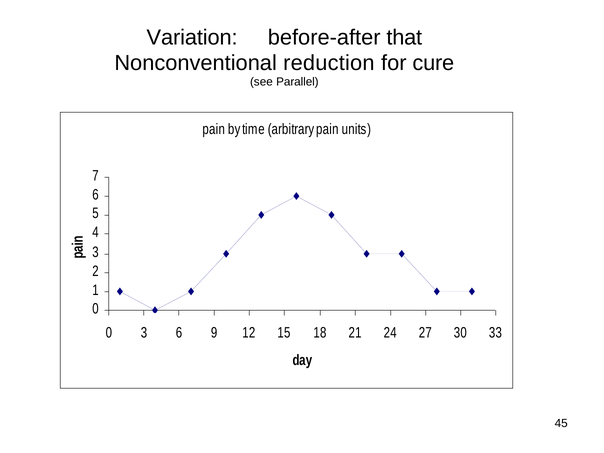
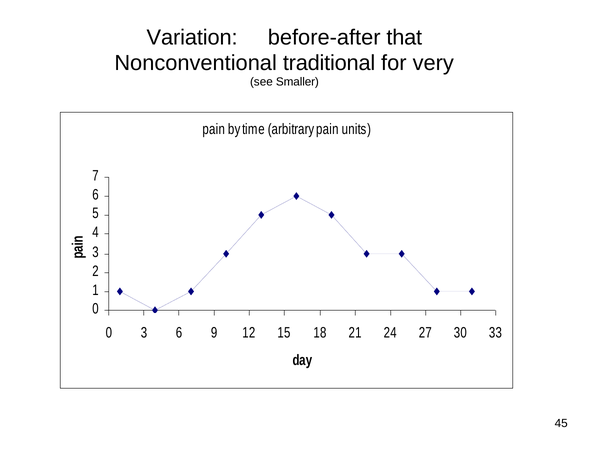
reduction: reduction -> traditional
cure: cure -> very
Parallel: Parallel -> Smaller
